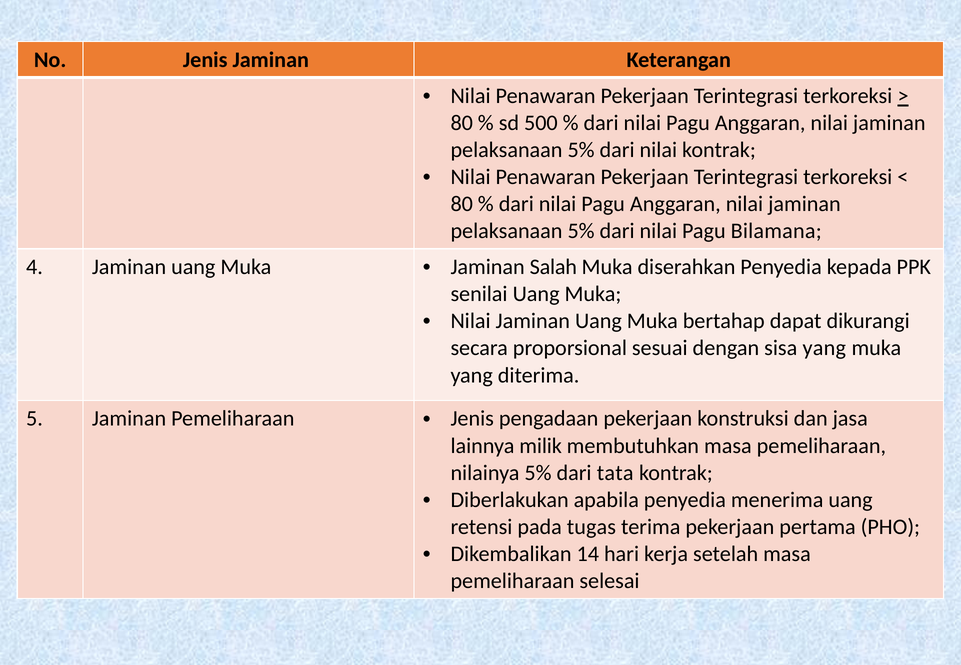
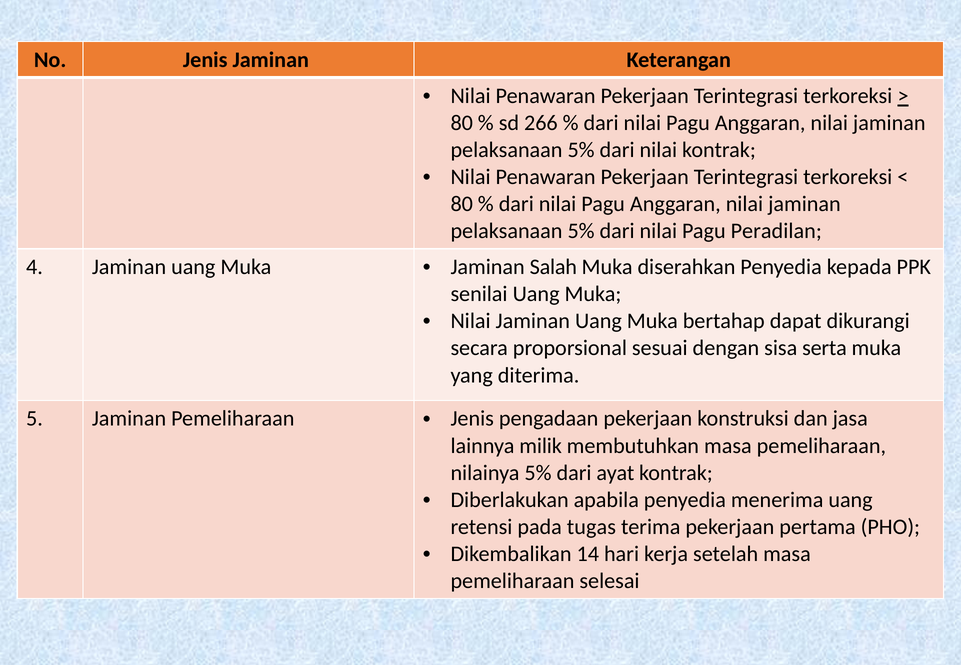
500: 500 -> 266
Bilamana: Bilamana -> Peradilan
sisa yang: yang -> serta
tata: tata -> ayat
